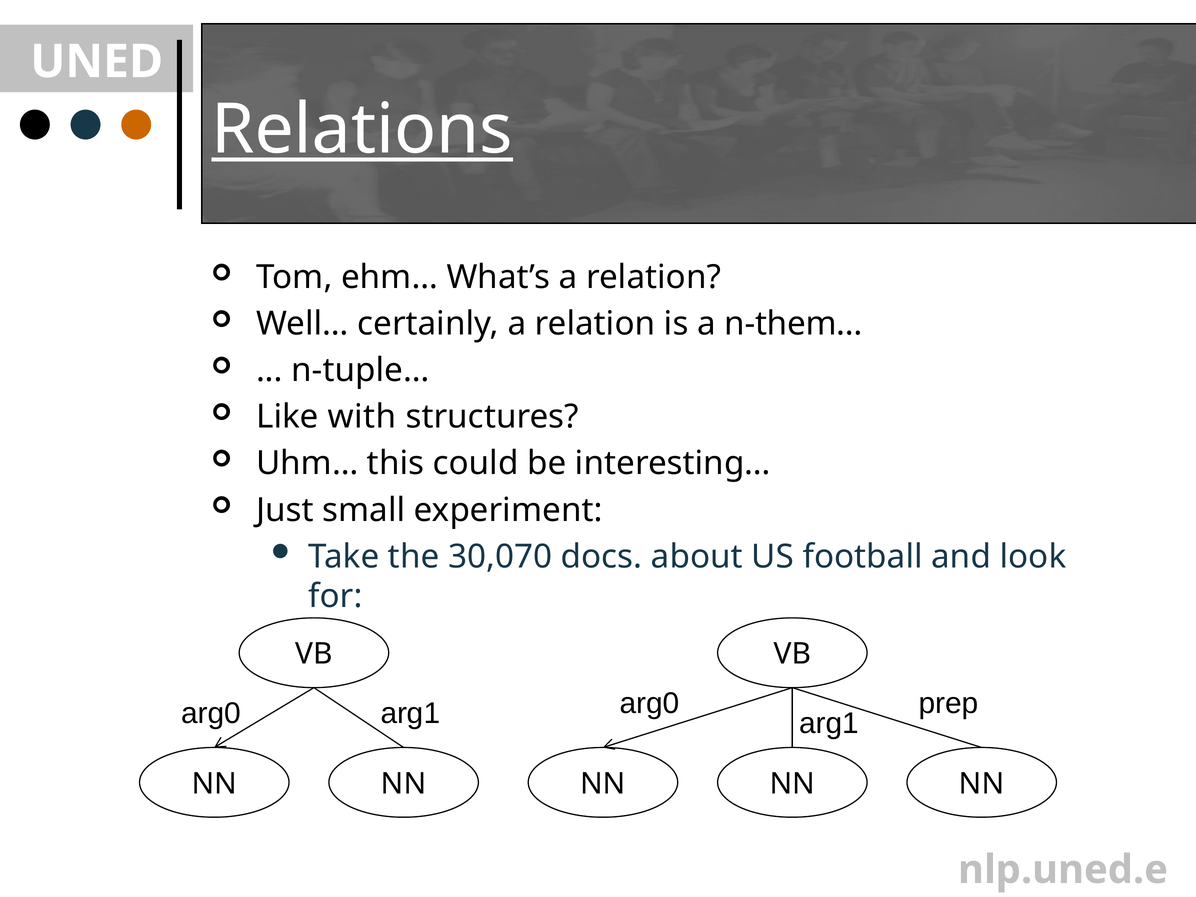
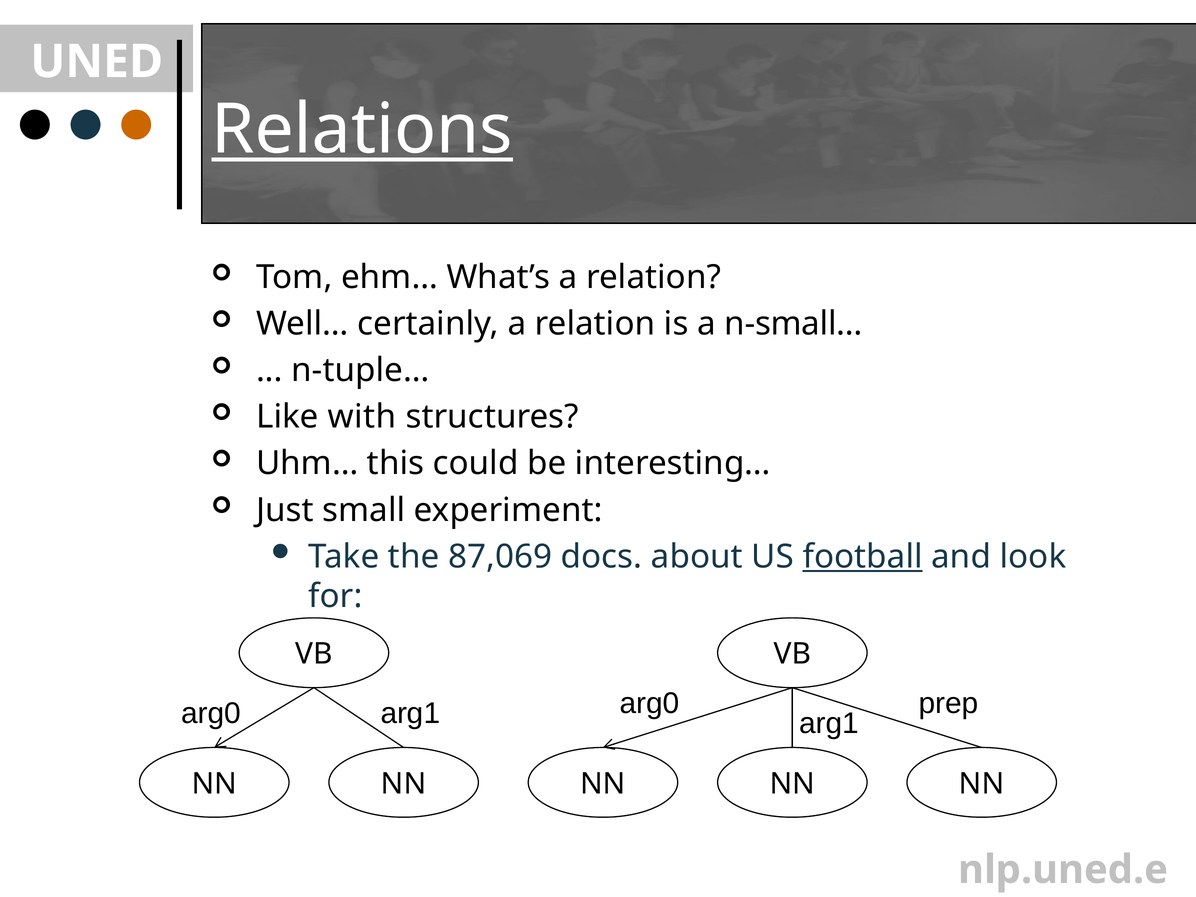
n-them…: n-them… -> n-small…
30,070: 30,070 -> 87,069
football underline: none -> present
